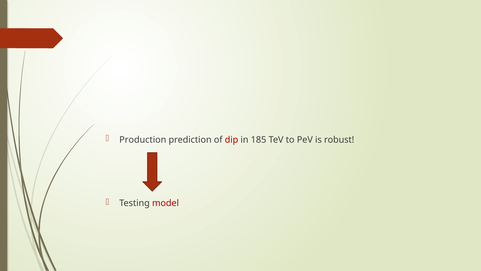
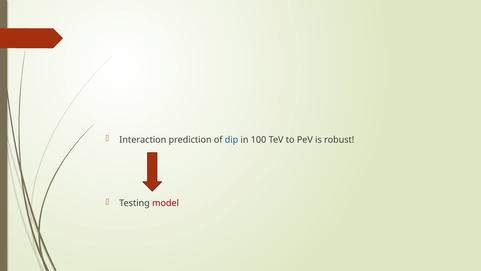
Production: Production -> Interaction
dip colour: red -> blue
185: 185 -> 100
